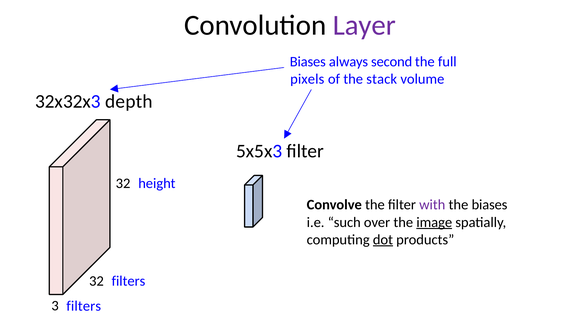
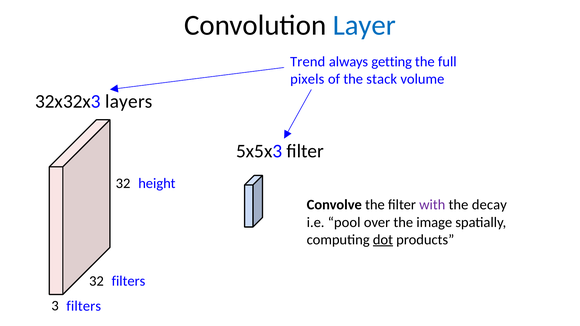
Layer colour: purple -> blue
Biases at (308, 62): Biases -> Trend
second: second -> getting
depth: depth -> layers
the biases: biases -> decay
such: such -> pool
image underline: present -> none
